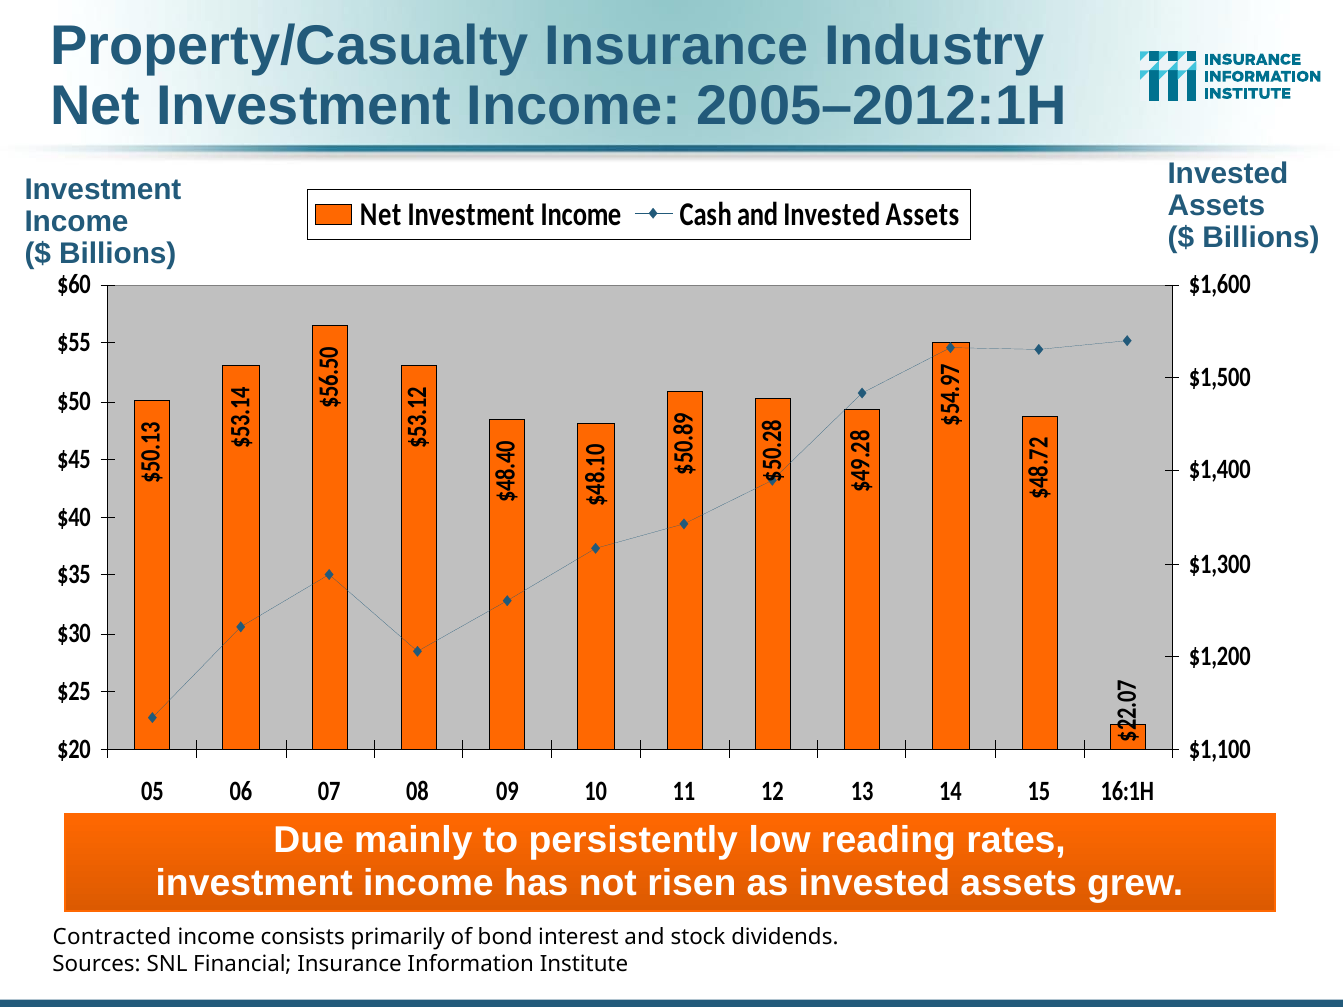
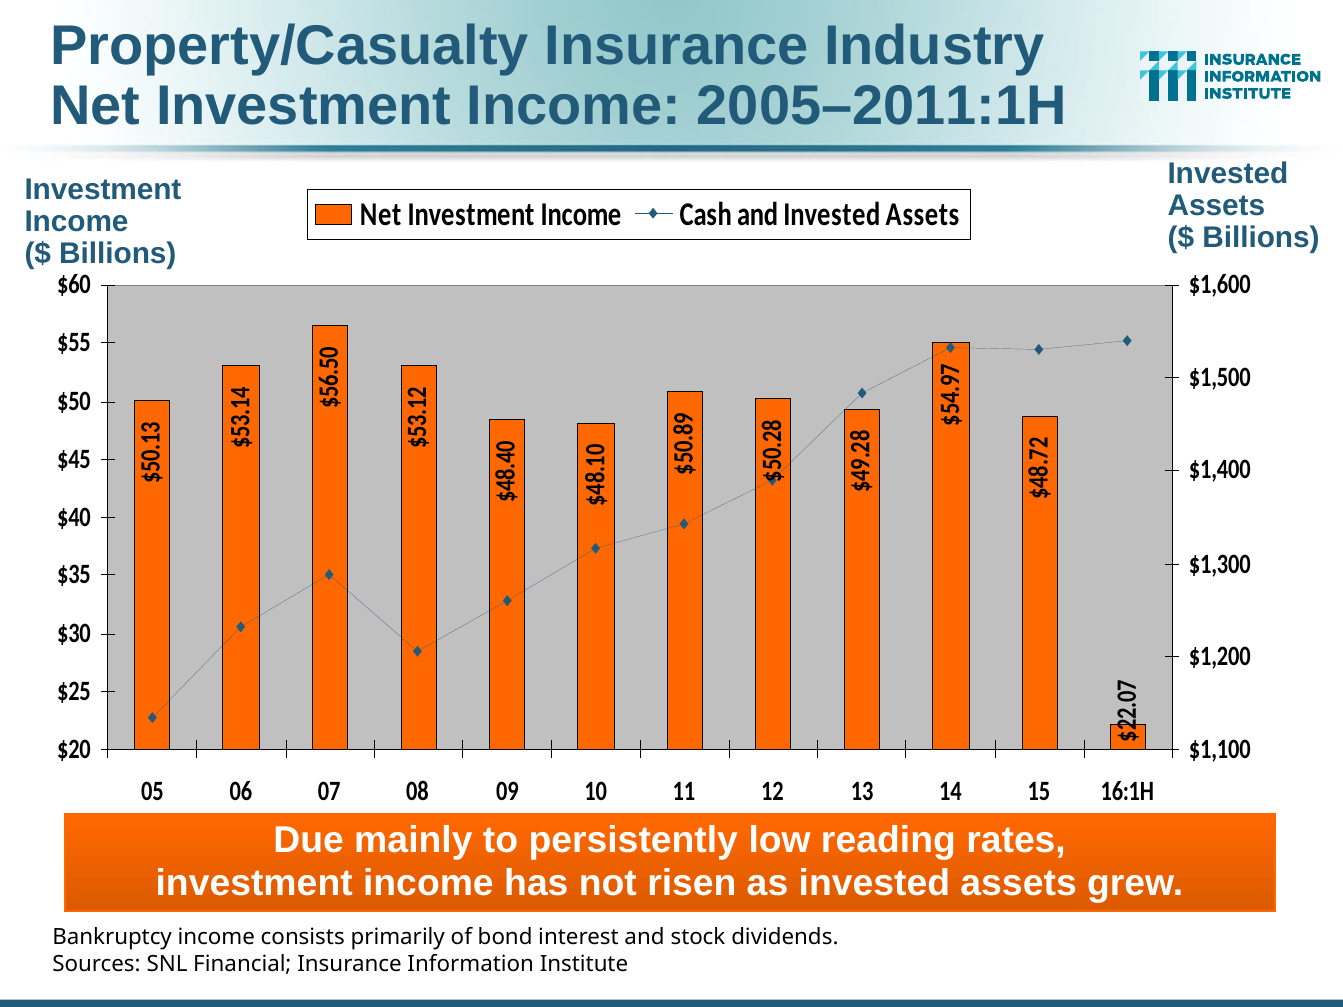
2005–2012:1H: 2005–2012:1H -> 2005–2011:1H
Contracted: Contracted -> Bankruptcy
